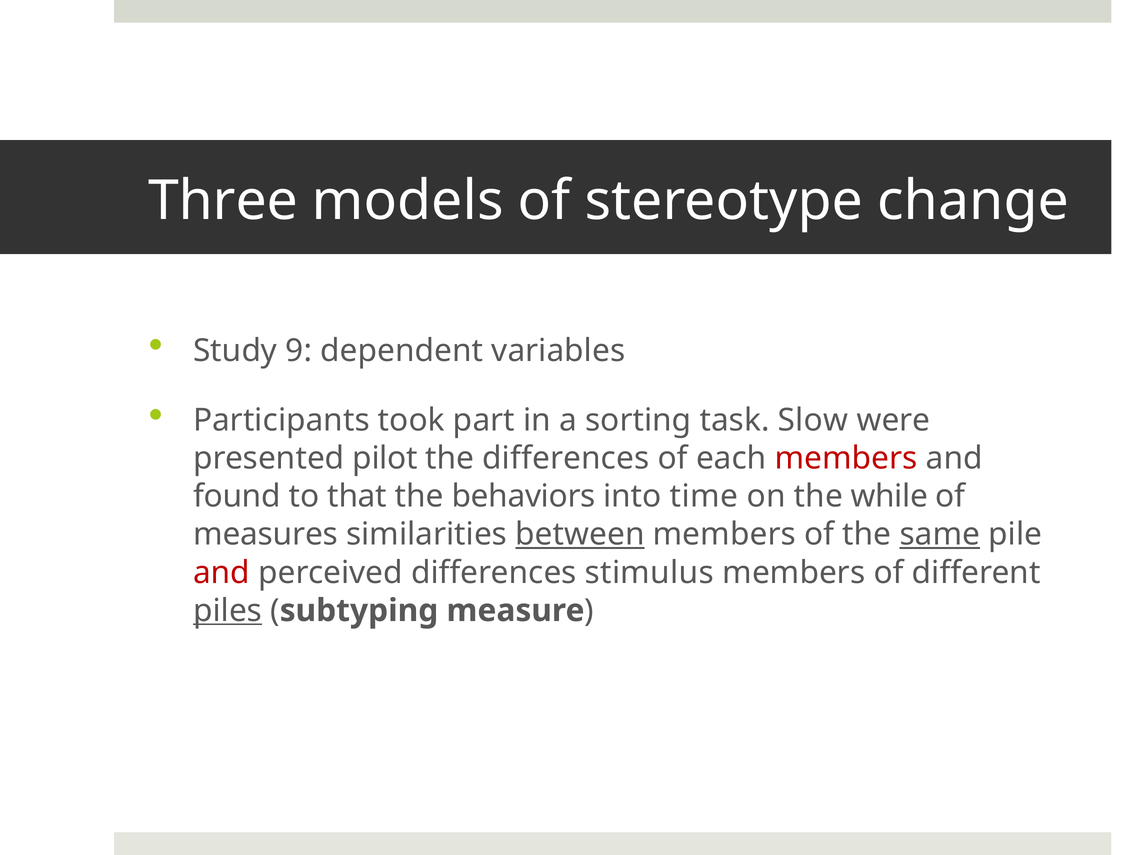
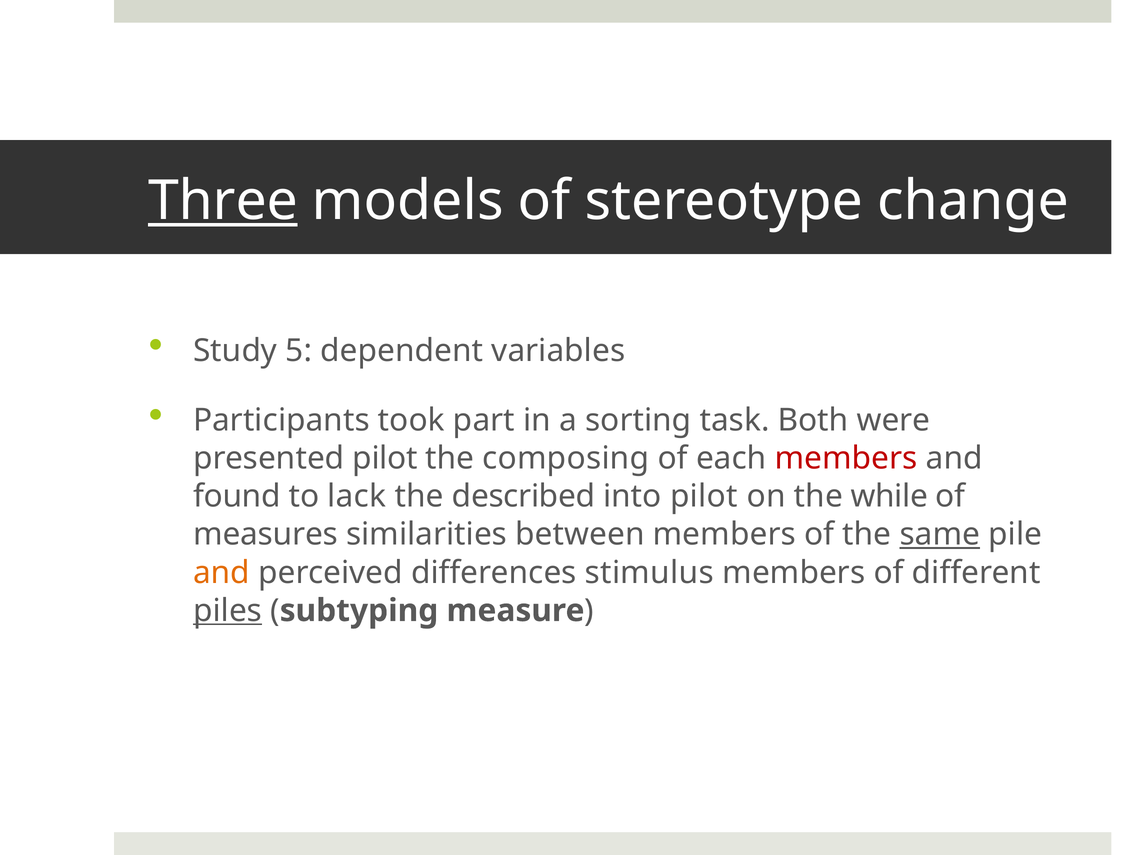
Three underline: none -> present
9: 9 -> 5
Slow: Slow -> Both
the differences: differences -> composing
that: that -> lack
behaviors: behaviors -> described
into time: time -> pilot
between underline: present -> none
and at (222, 573) colour: red -> orange
